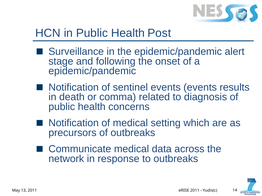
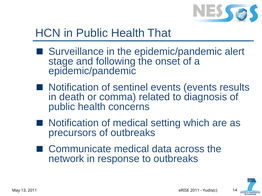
Post: Post -> That
